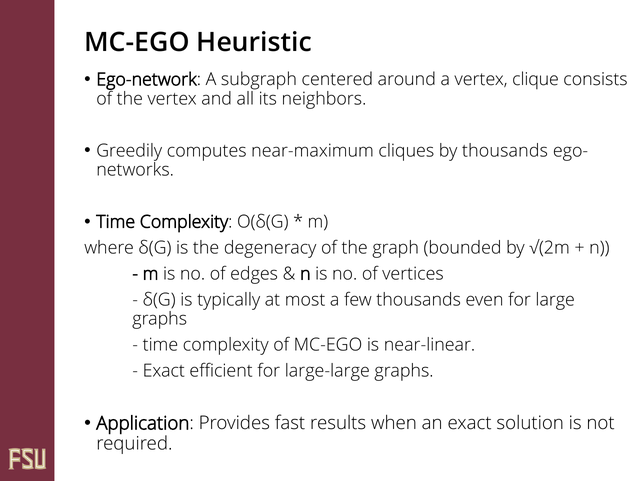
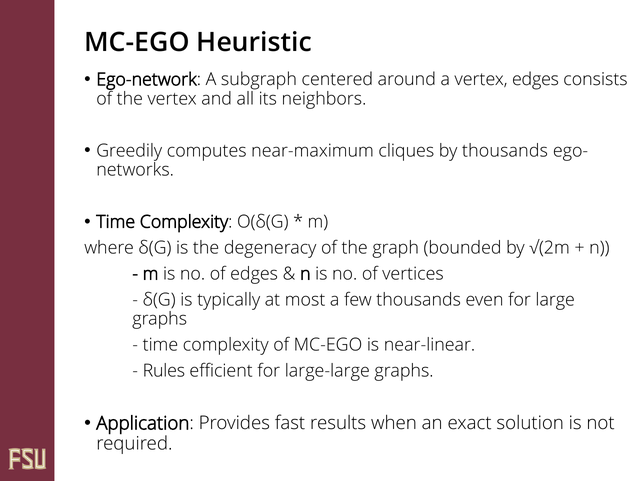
vertex clique: clique -> edges
Exact at (164, 371): Exact -> Rules
